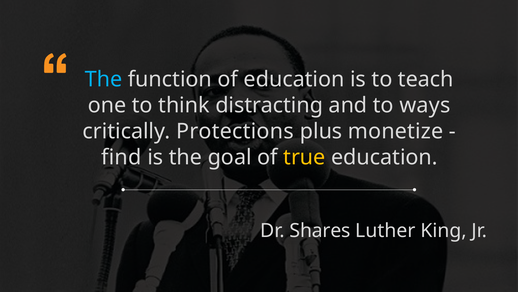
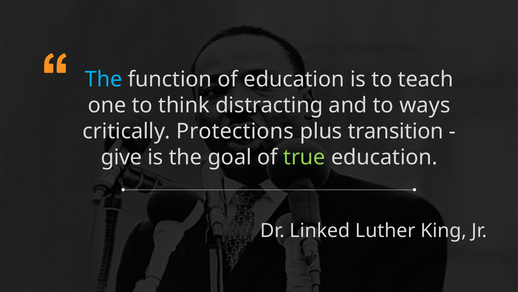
monetize: monetize -> transition
find: find -> give
true colour: yellow -> light green
Shares: Shares -> Linked
